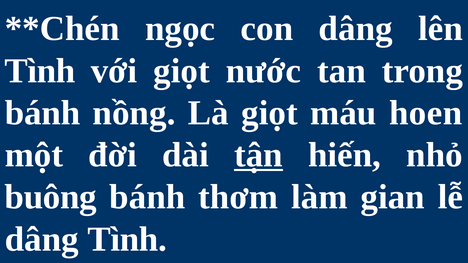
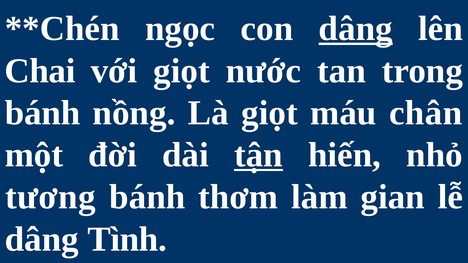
dâng at (356, 29) underline: none -> present
Tình at (40, 71): Tình -> Chai
hoen: hoen -> chân
buông: buông -> tương
